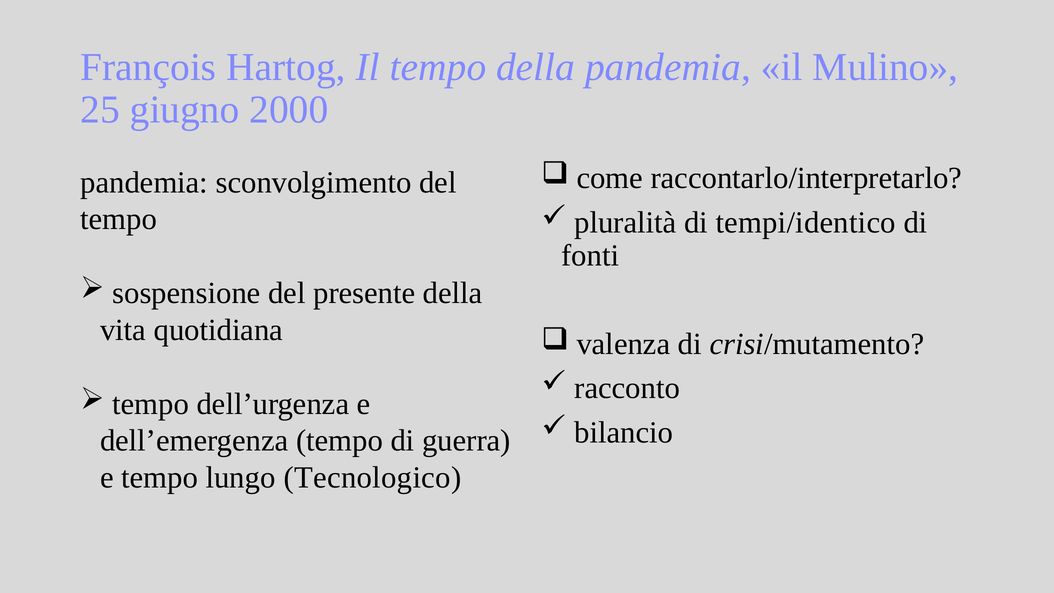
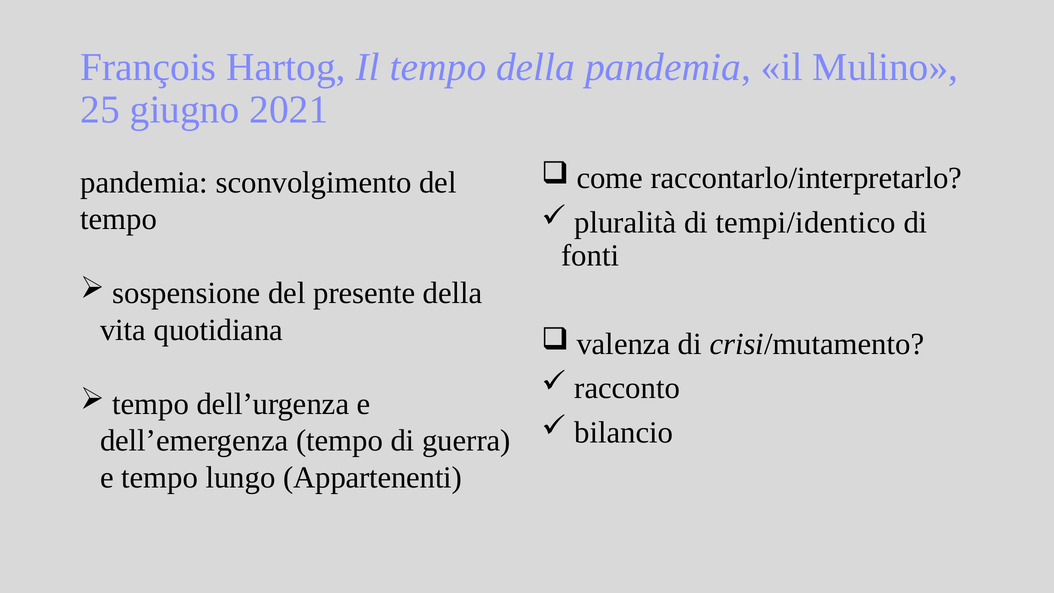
2000: 2000 -> 2021
Tecnologico: Tecnologico -> Appartenenti
